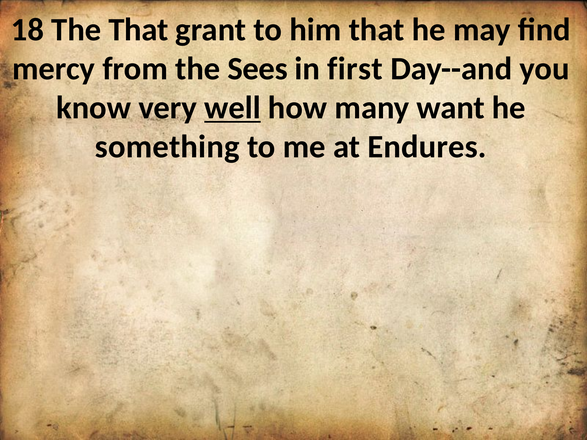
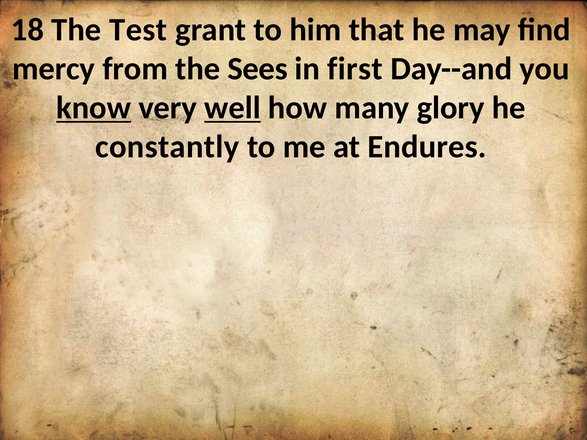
The That: That -> Test
know underline: none -> present
want: want -> glory
something: something -> constantly
